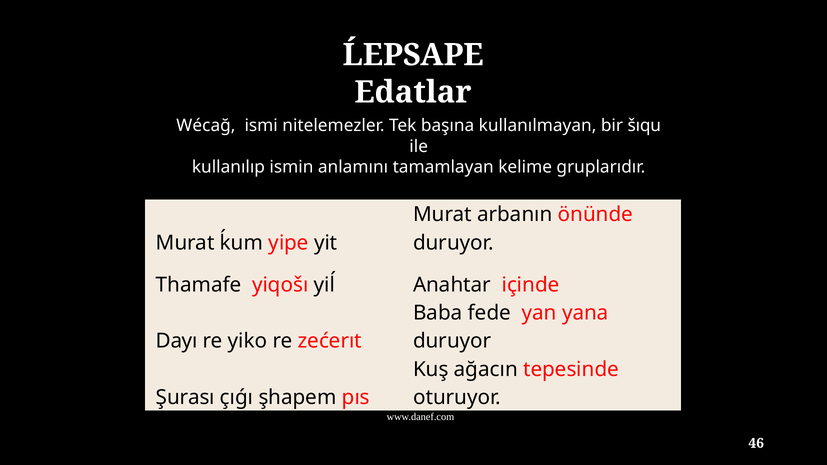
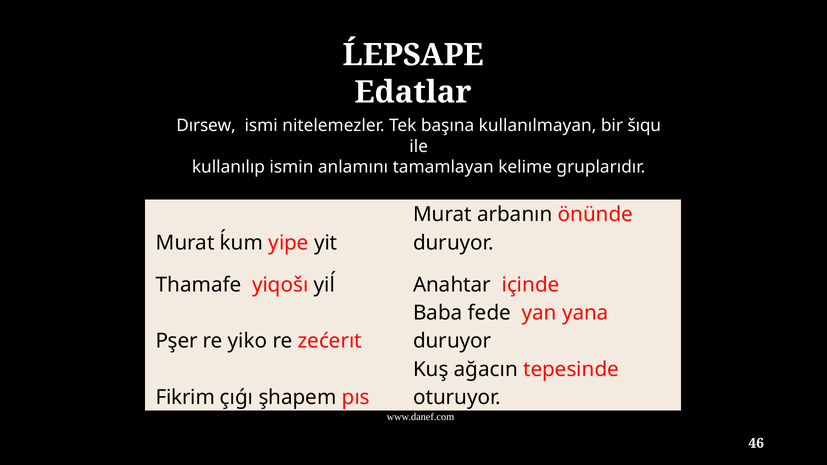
Wécağ: Wécağ -> Dırsew
Dayı: Dayı -> Pşer
Şurası: Şurası -> Fikrim
